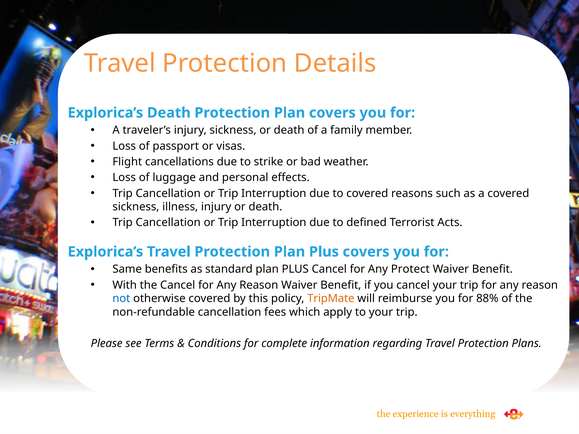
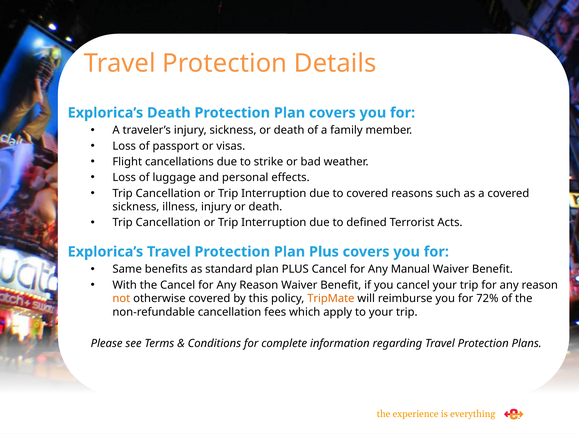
Protect: Protect -> Manual
not colour: blue -> orange
88%: 88% -> 72%
